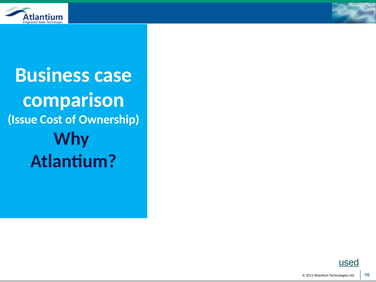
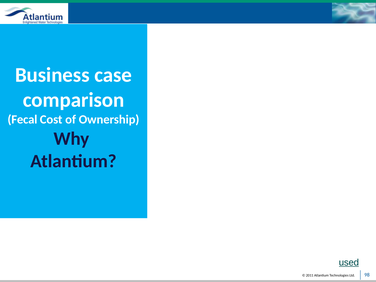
Issue: Issue -> Fecal
